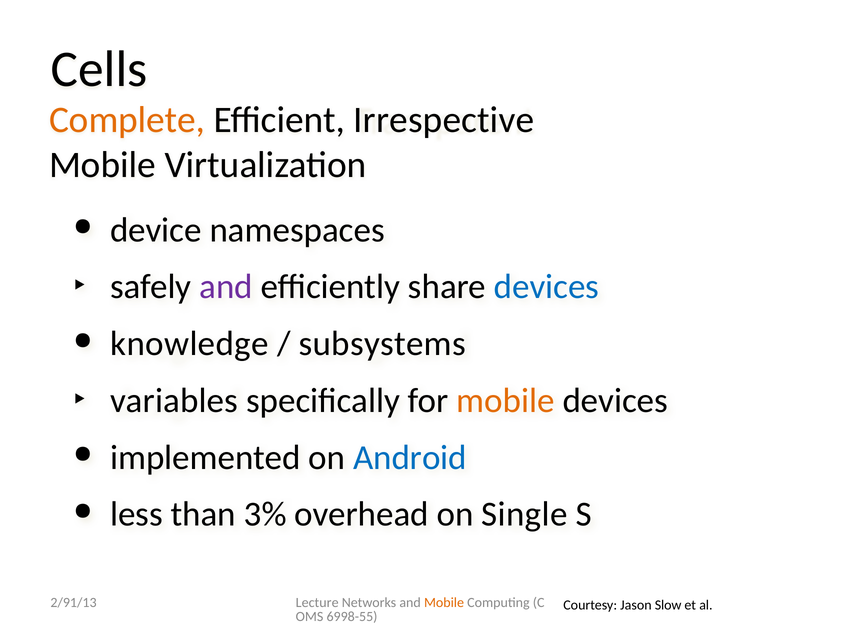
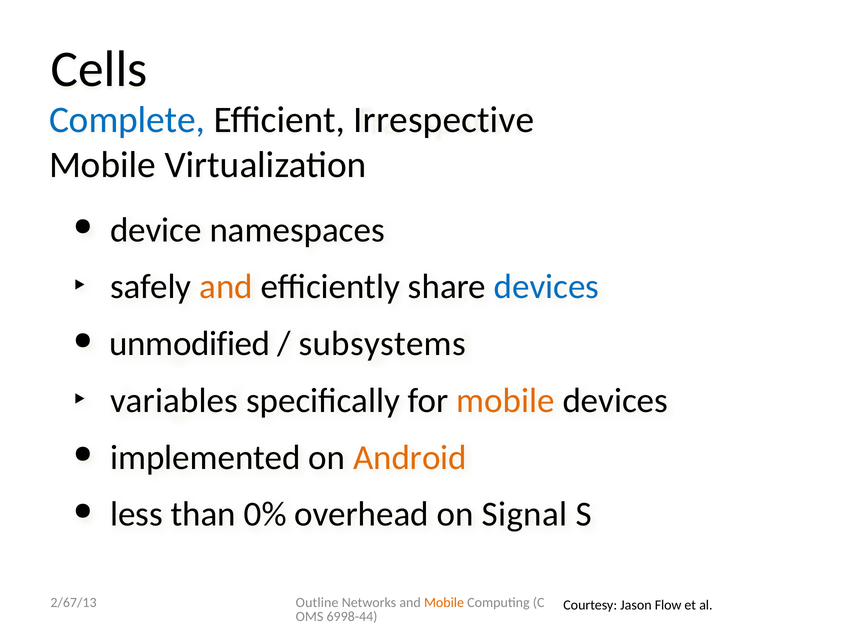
Complete colour: orange -> blue
and at (226, 287) colour: purple -> orange
knowledge: knowledge -> unmodified
Android colour: blue -> orange
3%: 3% -> 0%
Single: Single -> Signal
Lecture: Lecture -> Outline
2/91/13: 2/91/13 -> 2/67/13
Slow: Slow -> Flow
6998-55: 6998-55 -> 6998-44
